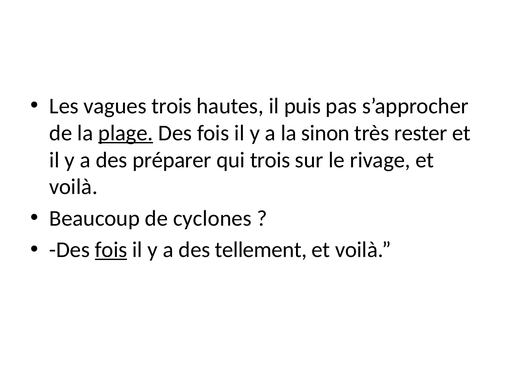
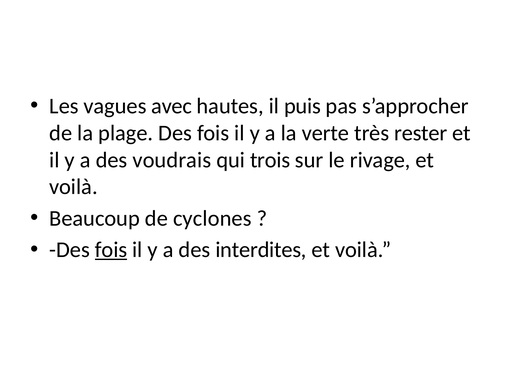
vagues trois: trois -> avec
plage underline: present -> none
sinon: sinon -> verte
préparer: préparer -> voudrais
tellement: tellement -> interdites
